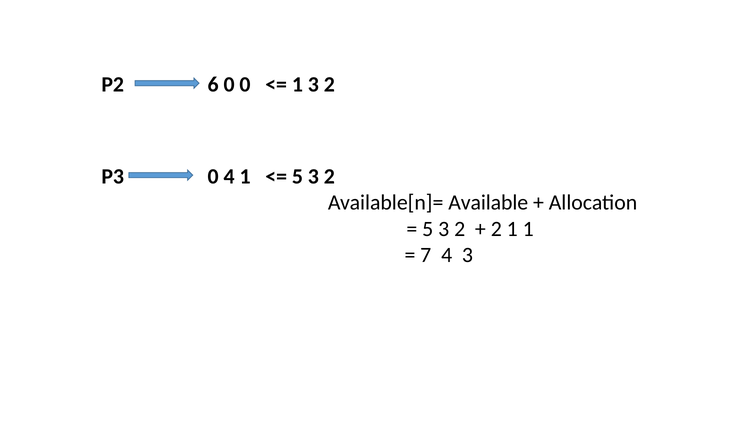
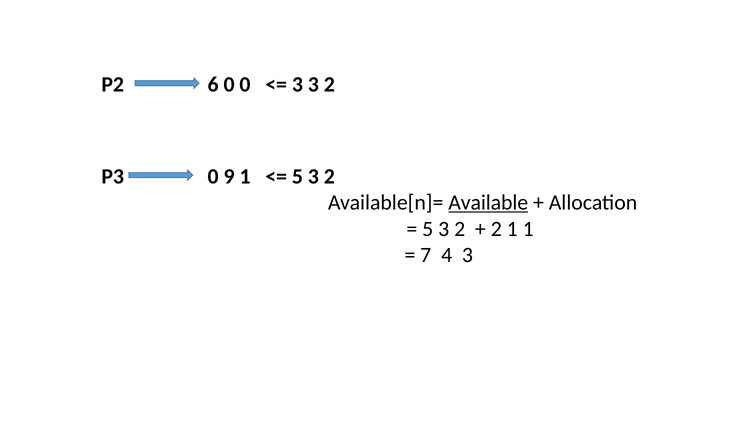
1 at (297, 84): 1 -> 3
0 4: 4 -> 9
Available underline: none -> present
